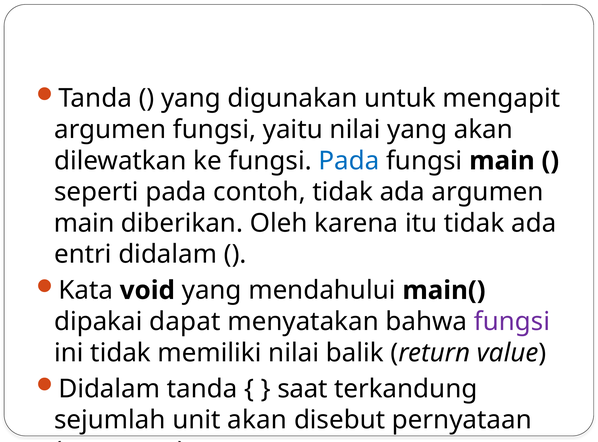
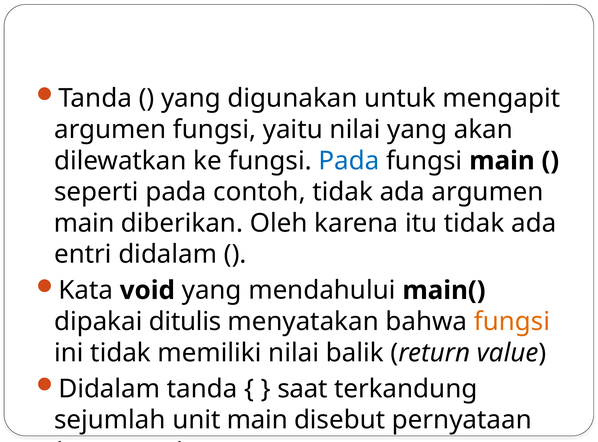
dapat: dapat -> ditulis
fungsi at (512, 322) colour: purple -> orange
unit akan: akan -> main
